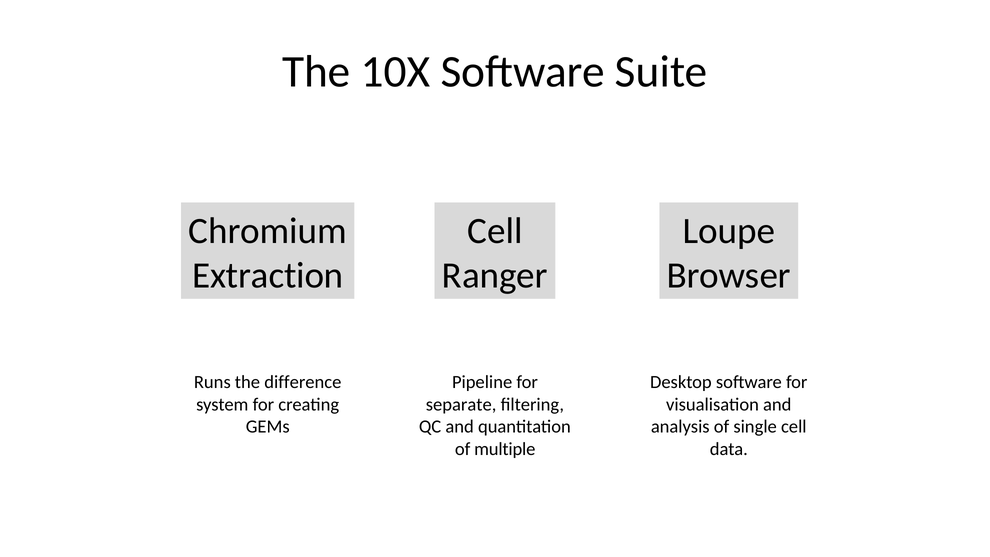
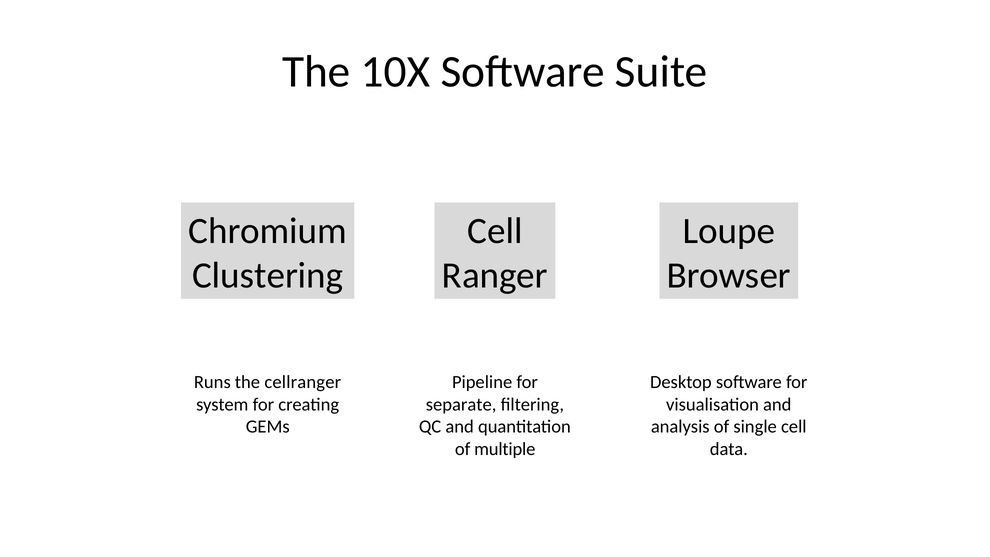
Extraction: Extraction -> Clustering
difference: difference -> cellranger
